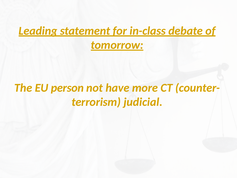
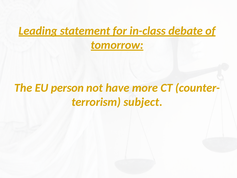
judicial: judicial -> subject
